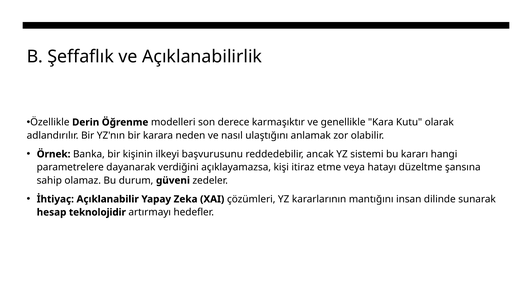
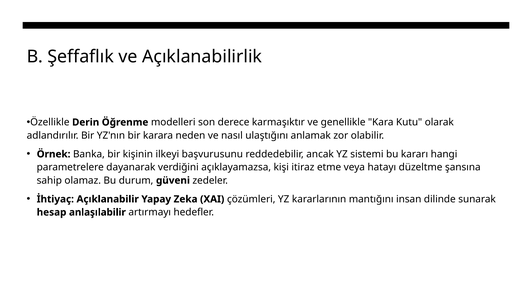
teknolojidir: teknolojidir -> anlaşılabilir
